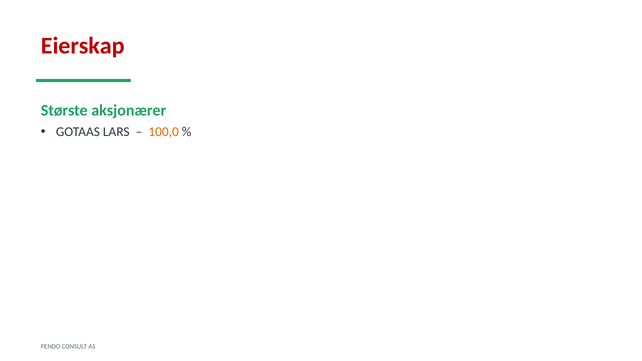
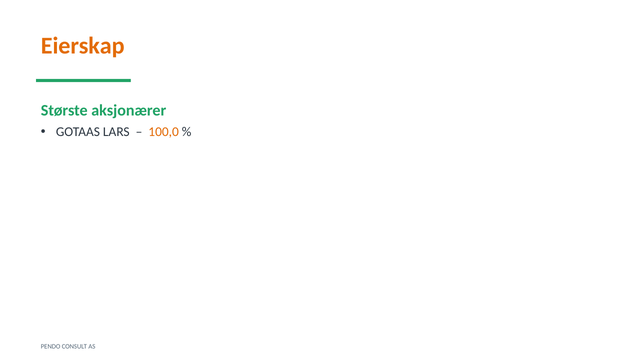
Eierskap colour: red -> orange
